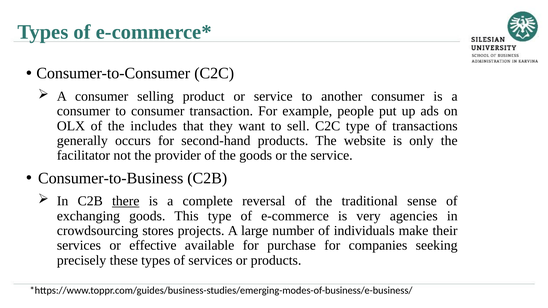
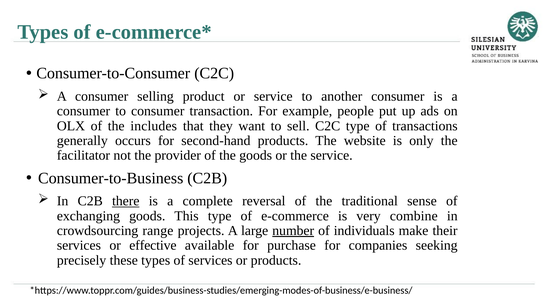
agencies: agencies -> combine
stores: stores -> range
number underline: none -> present
